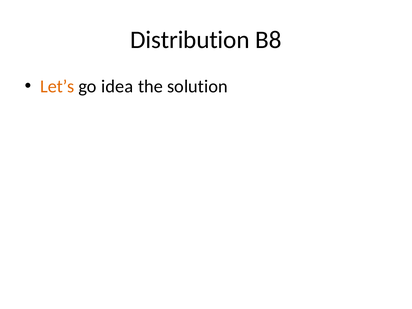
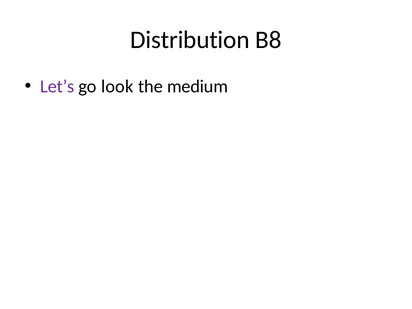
Let’s colour: orange -> purple
idea: idea -> look
solution: solution -> medium
